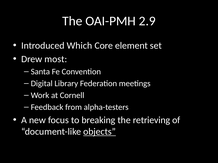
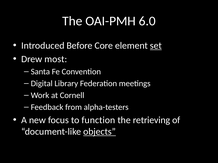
2.9: 2.9 -> 6.0
Which: Which -> Before
set underline: none -> present
breaking: breaking -> function
